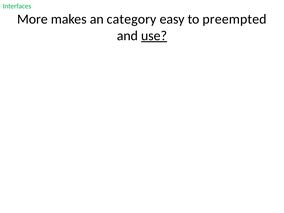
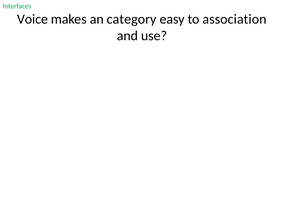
More: More -> Voice
preempted: preempted -> association
use underline: present -> none
